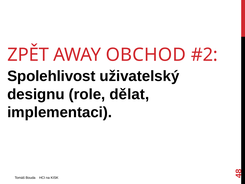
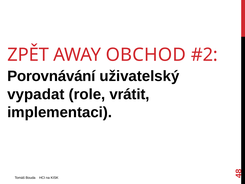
Spolehlivost: Spolehlivost -> Porovnávání
designu: designu -> vypadat
dělat: dělat -> vrátit
